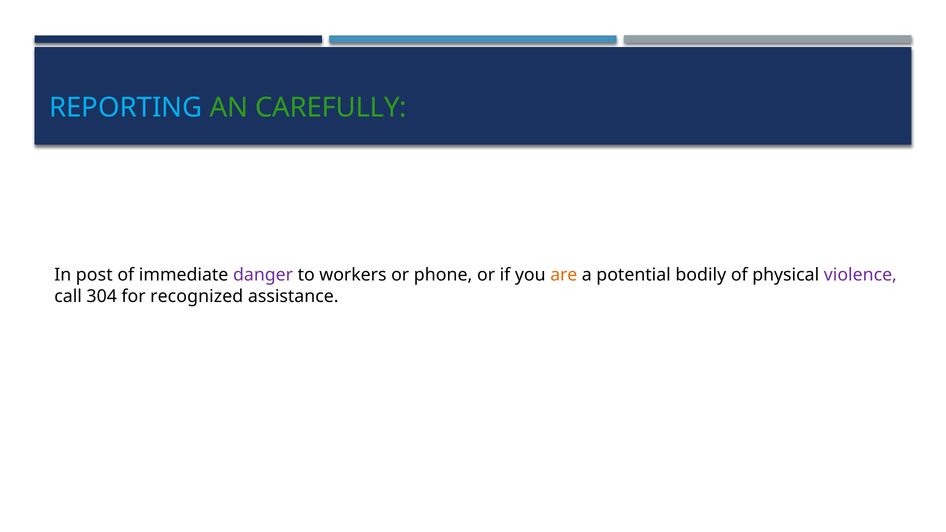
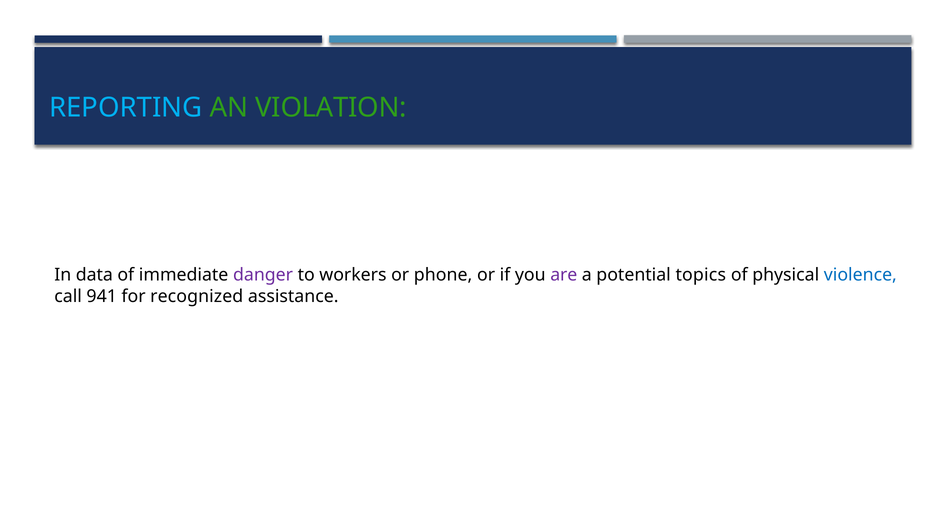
CAREFULLY: CAREFULLY -> VIOLATION
post: post -> data
are colour: orange -> purple
bodily: bodily -> topics
violence colour: purple -> blue
304: 304 -> 941
